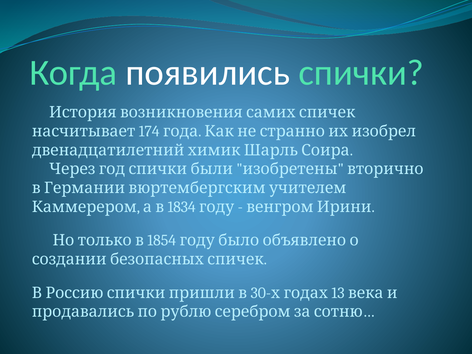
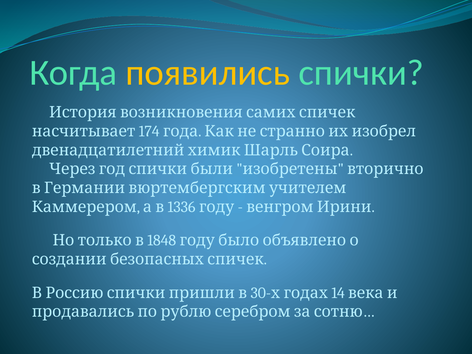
появились colour: white -> yellow
1834: 1834 -> 1336
1854: 1854 -> 1848
13: 13 -> 14
